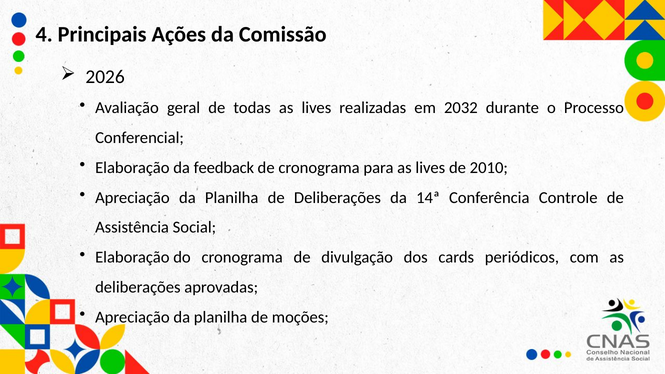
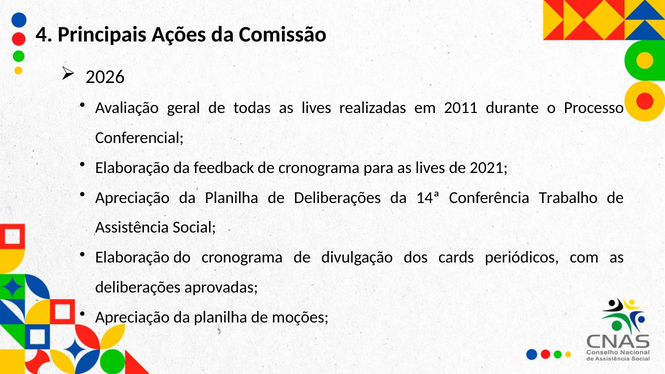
2032: 2032 -> 2011
2010: 2010 -> 2021
Controle: Controle -> Trabalho
